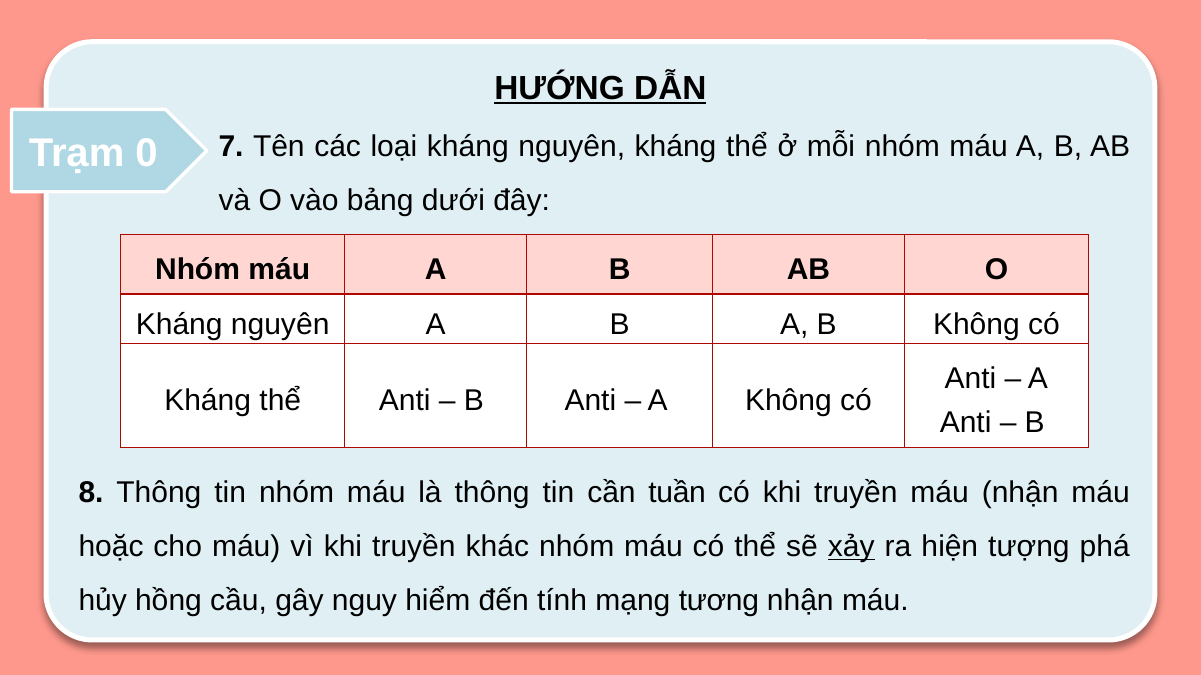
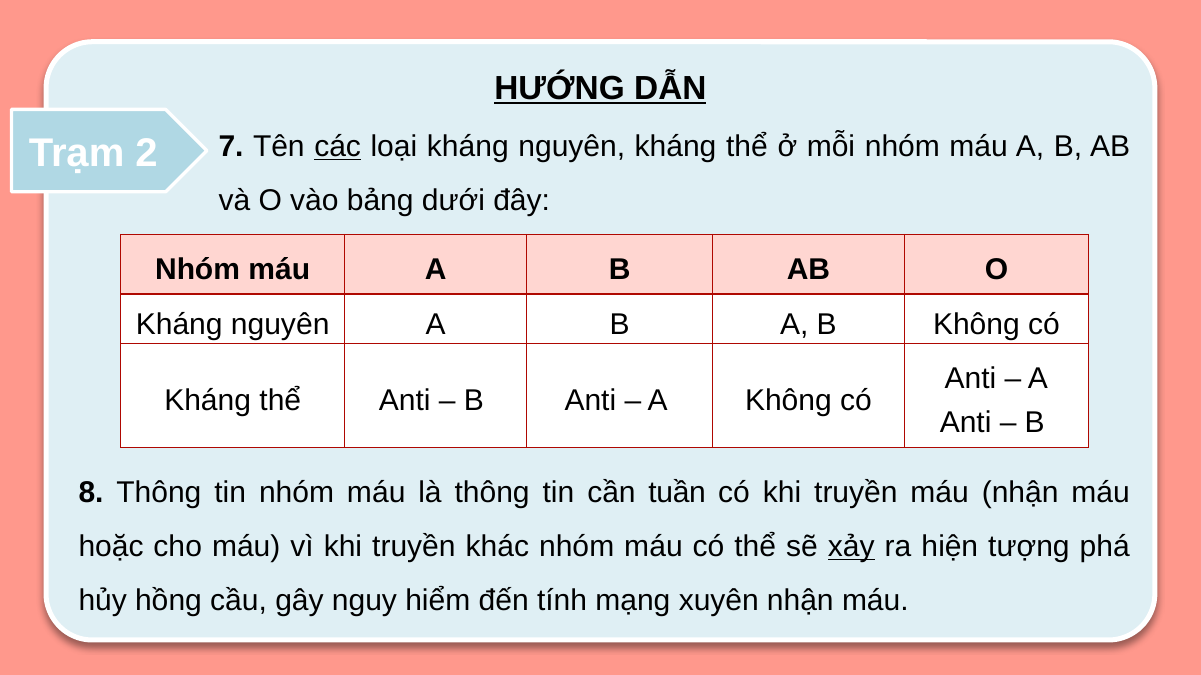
các underline: none -> present
0: 0 -> 2
tương: tương -> xuyên
